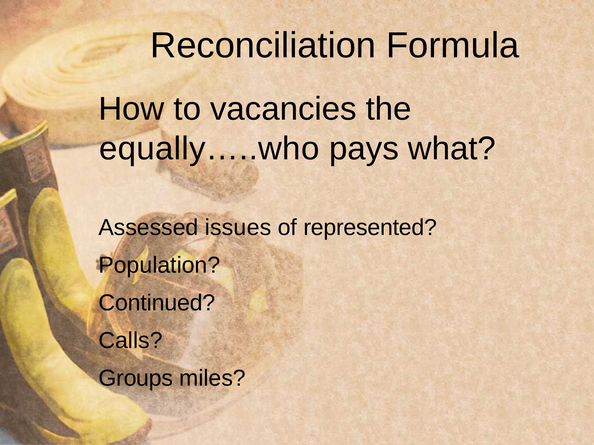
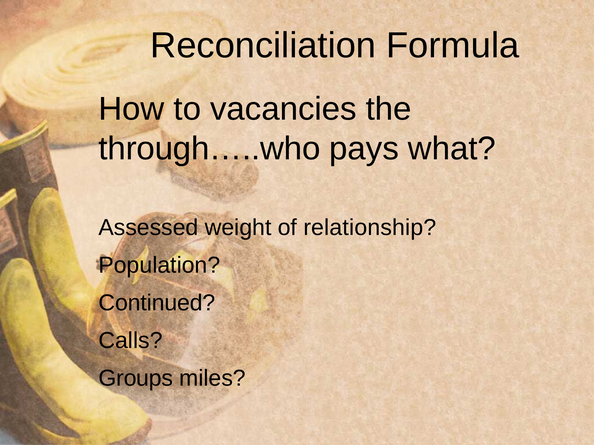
equally…..who: equally…..who -> through…..who
issues: issues -> weight
represented: represented -> relationship
